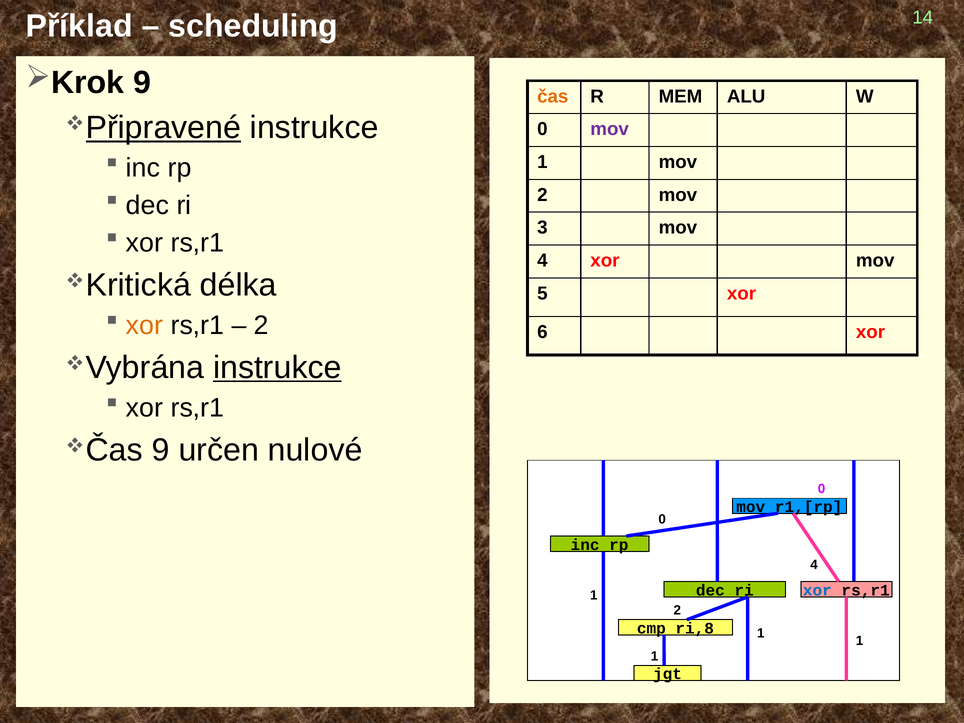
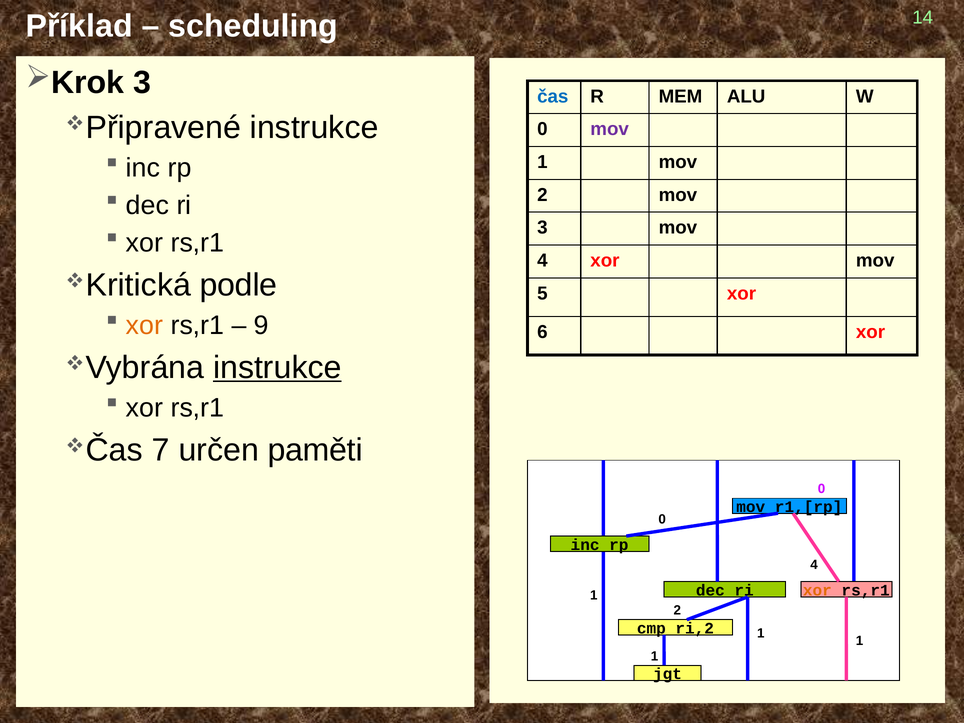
9 at (142, 83): 9 -> 3
čas at (553, 96) colour: orange -> blue
Připravené underline: present -> none
délka: délka -> podle
2 at (261, 325): 2 -> 9
Čas 9: 9 -> 7
nulové: nulové -> paměti
xor at (817, 590) colour: blue -> orange
ri,8: ri,8 -> ri,2
